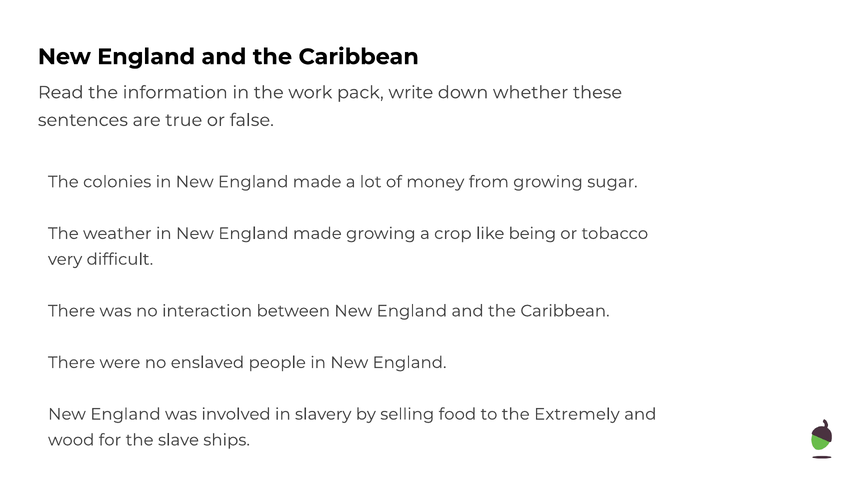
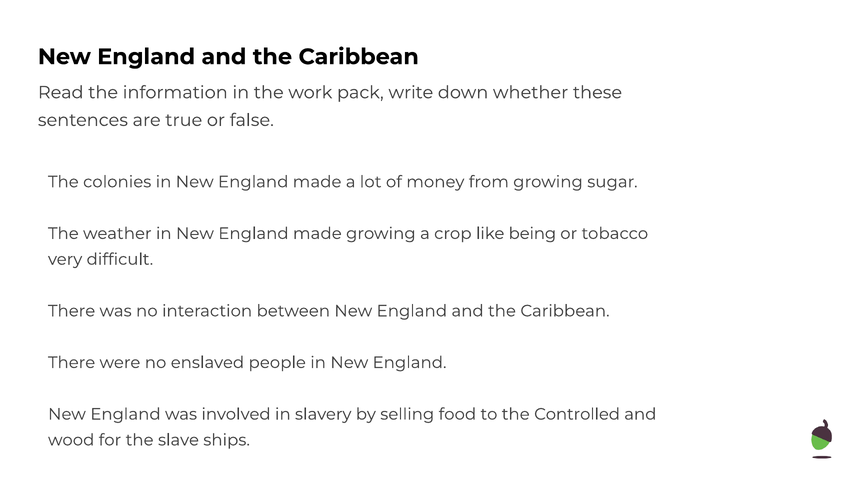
Extremely: Extremely -> Controlled
